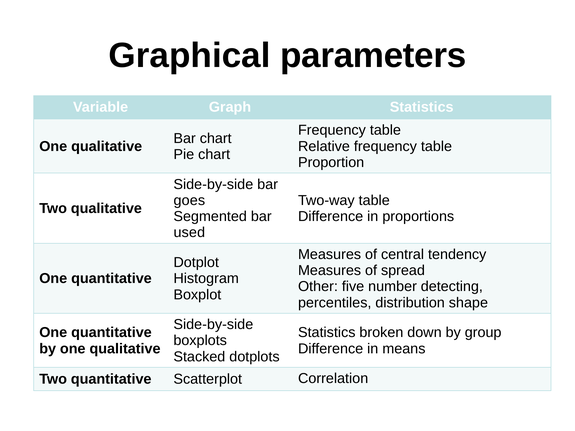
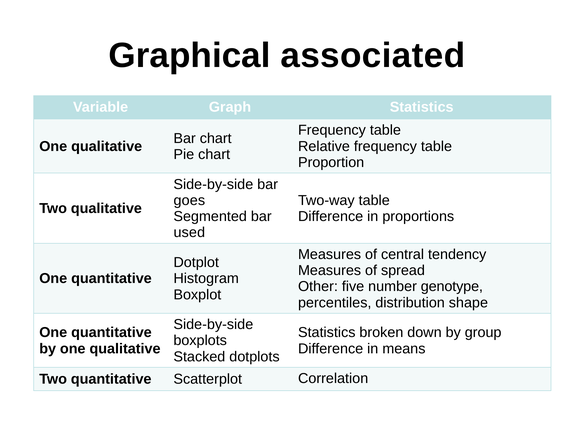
parameters: parameters -> associated
detecting: detecting -> genotype
